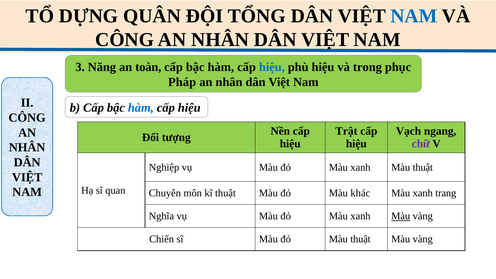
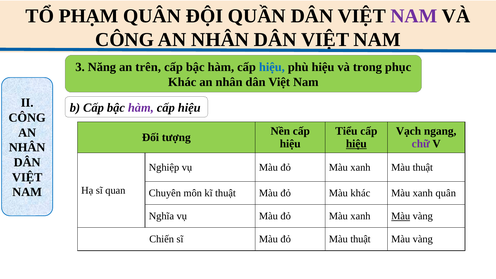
DỰNG: DỰNG -> PHẠM
TỔNG: TỔNG -> QUẦN
NAM at (414, 16) colour: blue -> purple
toàn: toàn -> trên
Pháp at (182, 82): Pháp -> Khác
hàm at (141, 108) colour: blue -> purple
Trật: Trật -> Tiểu
hiệu at (356, 144) underline: none -> present
xanh trang: trang -> quân
